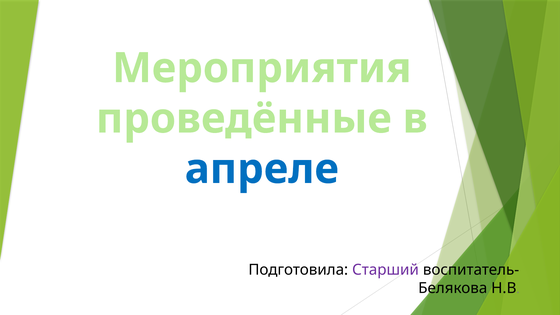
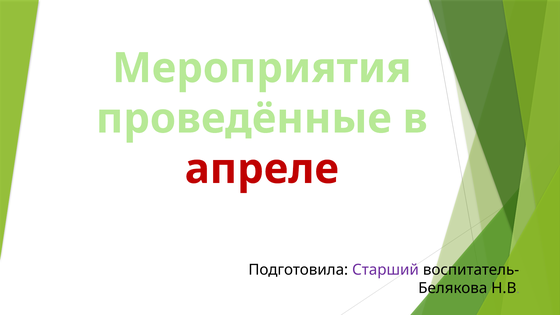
апреле colour: blue -> red
